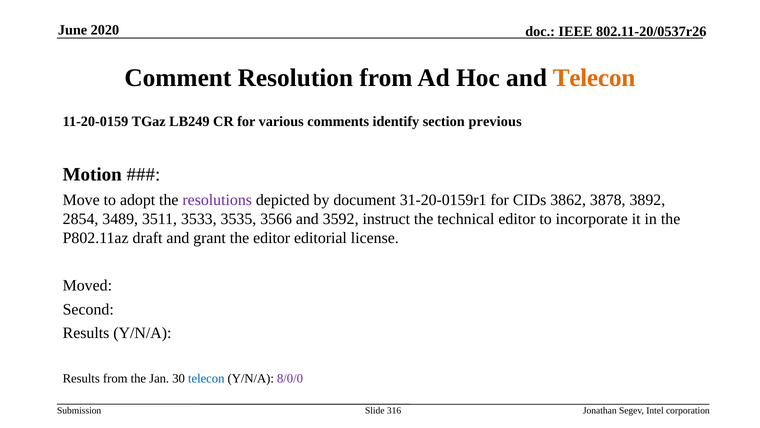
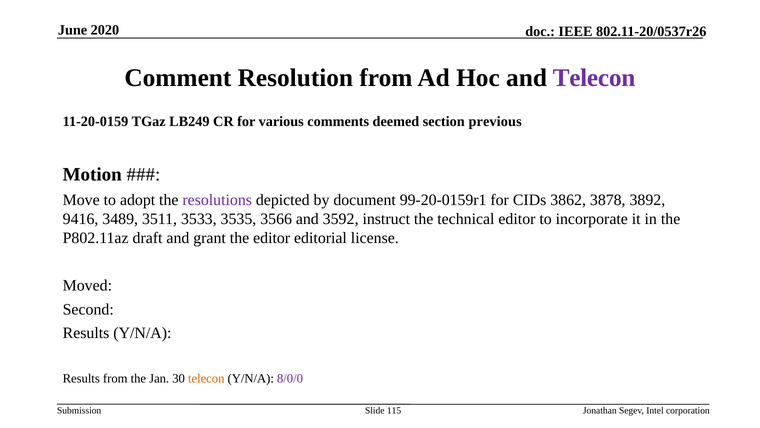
Telecon at (594, 78) colour: orange -> purple
identify: identify -> deemed
31-20-0159r1: 31-20-0159r1 -> 99-20-0159r1
2854: 2854 -> 9416
telecon at (206, 378) colour: blue -> orange
316: 316 -> 115
